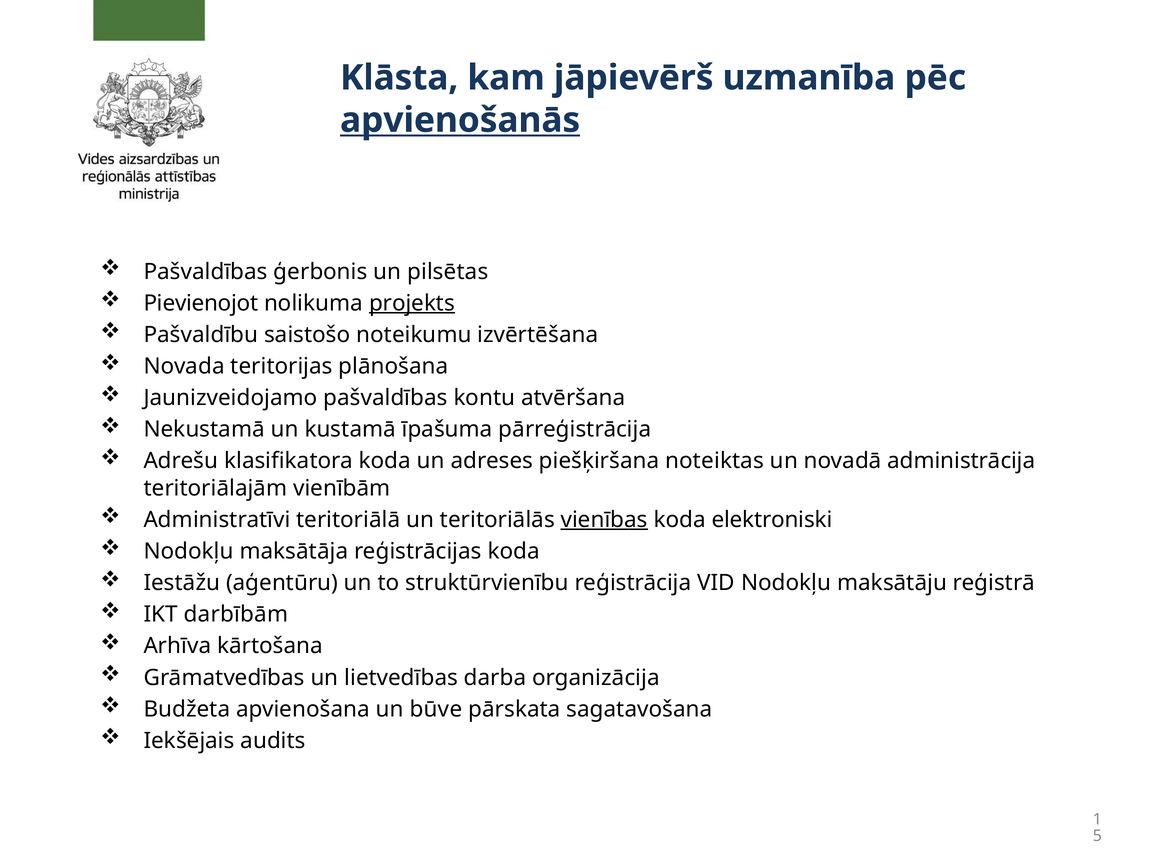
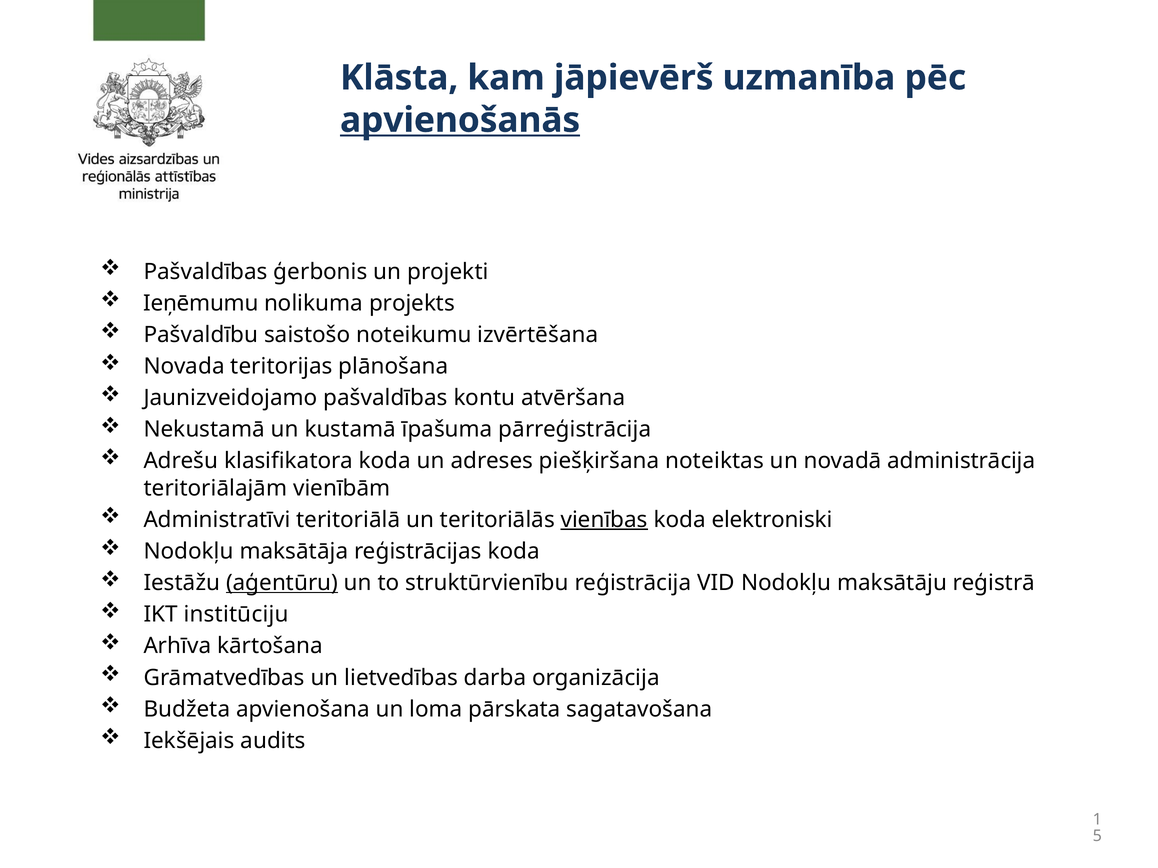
pilsētas: pilsētas -> projekti
Pievienojot: Pievienojot -> Ieņēmumu
projekts underline: present -> none
aģentūru underline: none -> present
darbībām: darbībām -> institūciju
būve: būve -> loma
